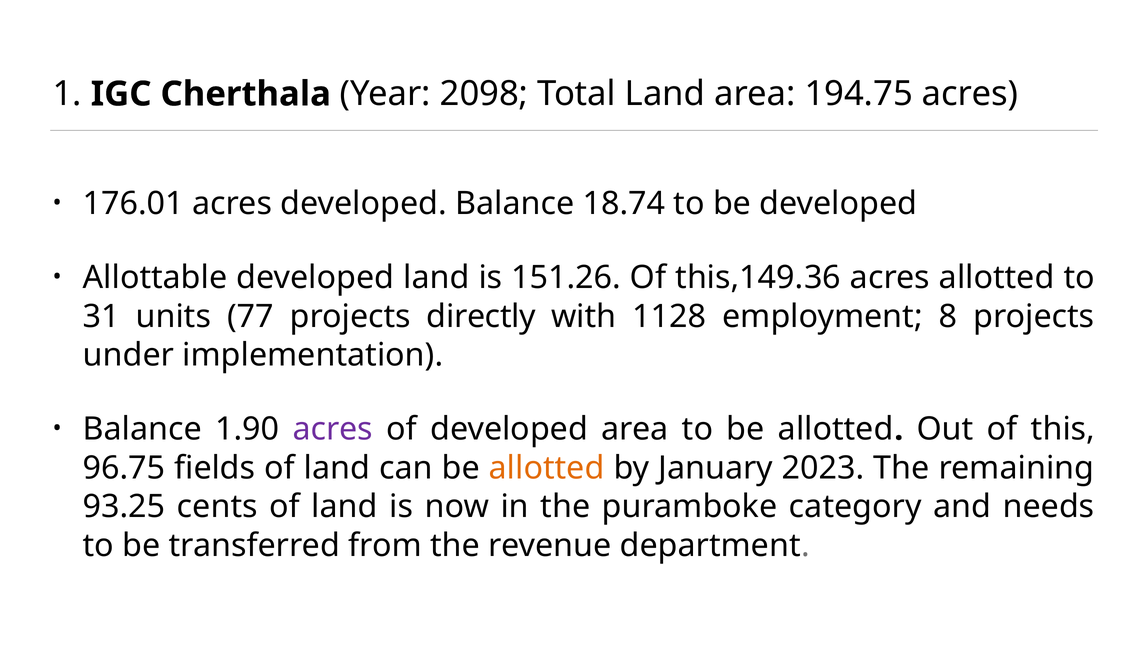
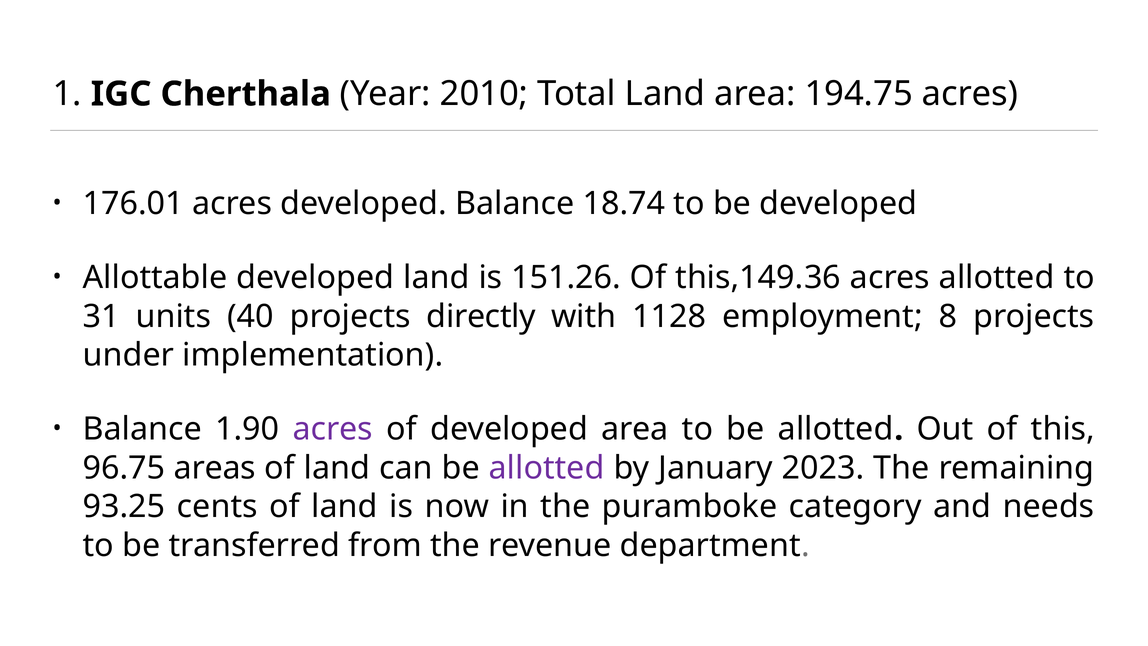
2098: 2098 -> 2010
77: 77 -> 40
fields: fields -> areas
allotted at (547, 468) colour: orange -> purple
